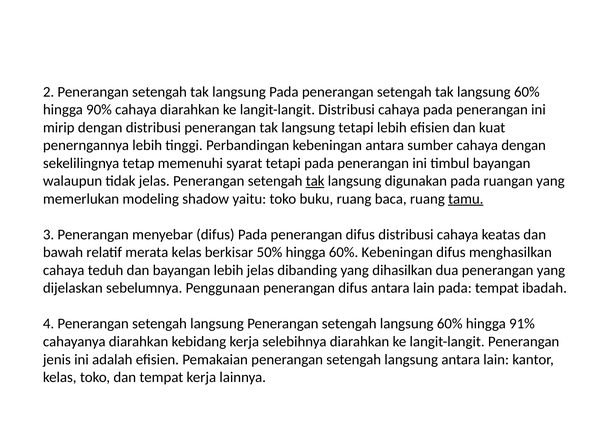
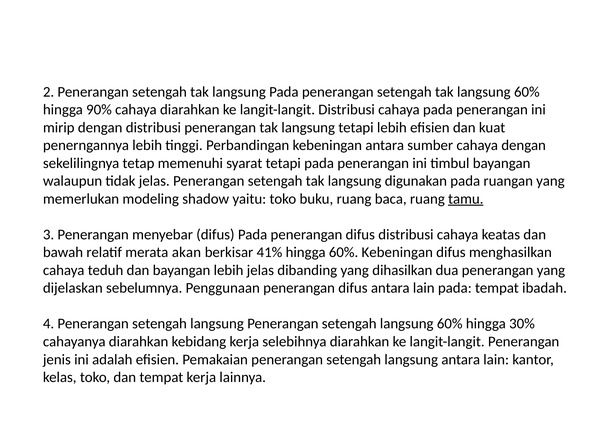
tak at (315, 181) underline: present -> none
merata kelas: kelas -> akan
50%: 50% -> 41%
91%: 91% -> 30%
